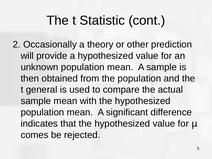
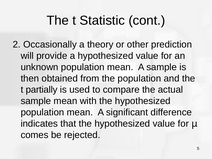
general: general -> partially
